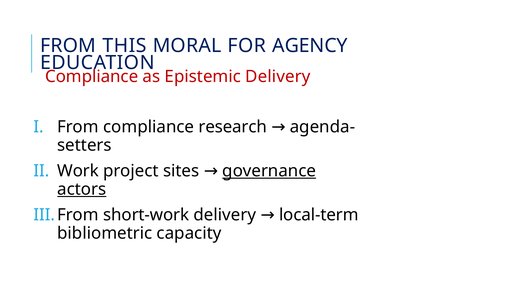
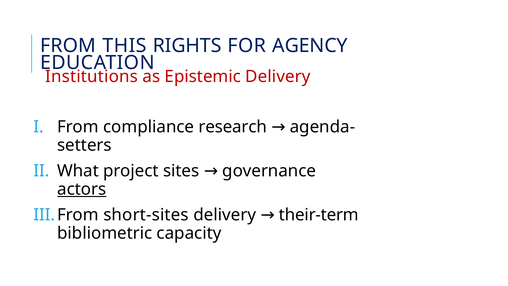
MORAL: MORAL -> RIGHTS
Compliance at (92, 76): Compliance -> Institutions
Work: Work -> What
governance underline: present -> none
short-work: short-work -> short-sites
local-term: local-term -> their-term
